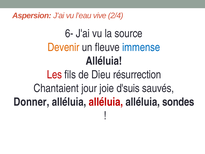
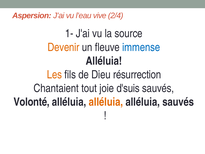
6-: 6- -> 1-
Les colour: red -> orange
jour: jour -> tout
Donner: Donner -> Volonté
alléluia at (106, 102) colour: red -> orange
alléluia sondes: sondes -> sauvés
